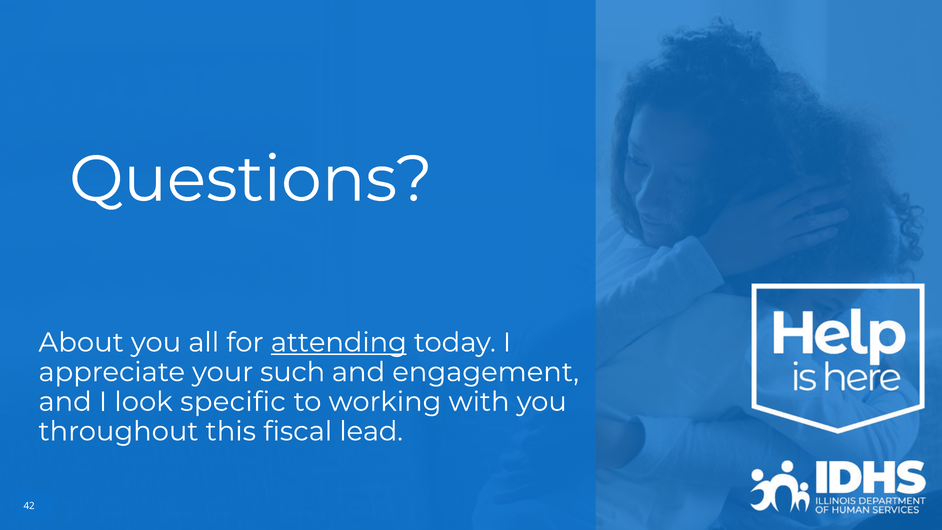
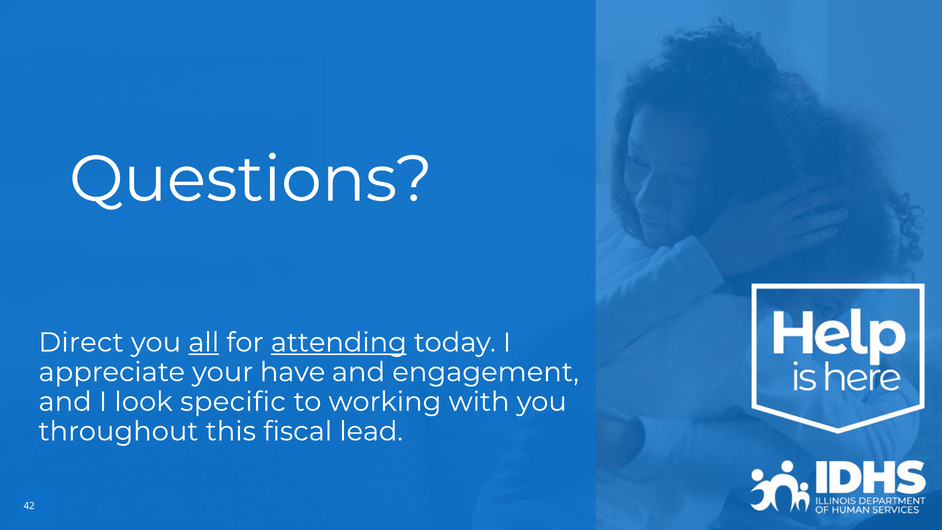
About: About -> Direct
all underline: none -> present
such: such -> have
